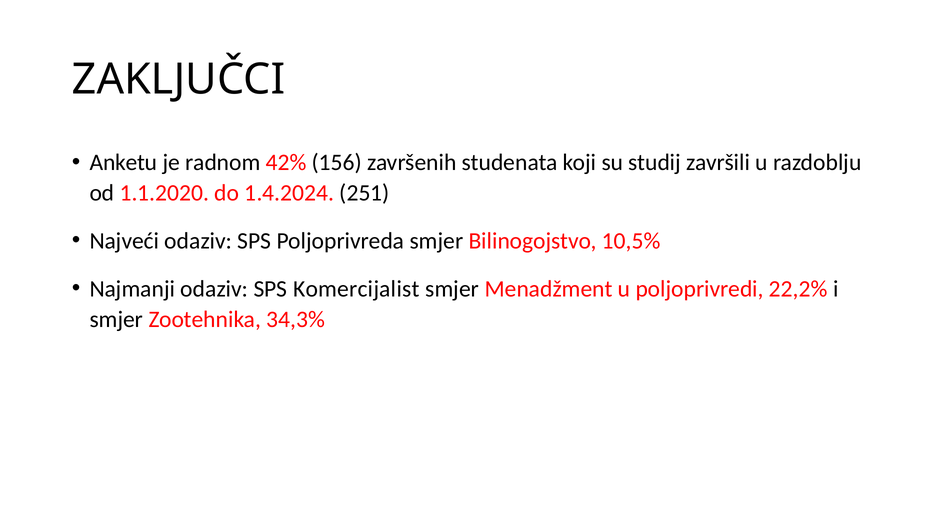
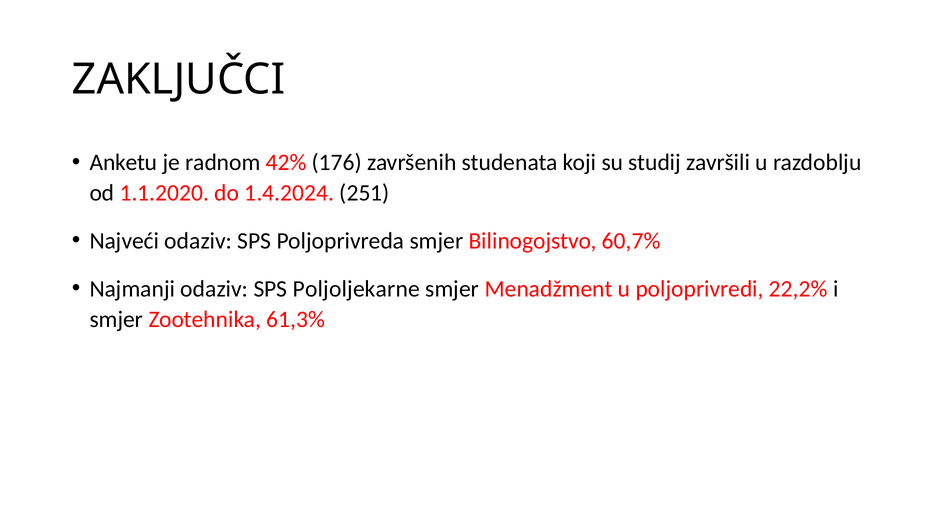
156: 156 -> 176
10,5%: 10,5% -> 60,7%
Komercijalist: Komercijalist -> Poljoljekarne
34,3%: 34,3% -> 61,3%
